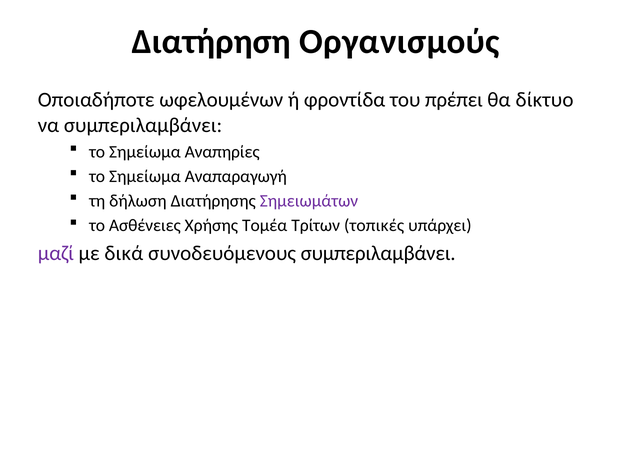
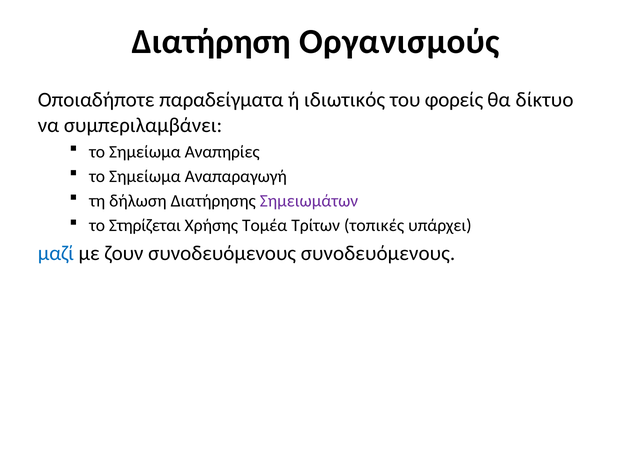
ωφελουμένων: ωφελουμένων -> παραδείγματα
φροντίδα: φροντίδα -> ιδιωτικός
πρέπει: πρέπει -> φορείς
Ασθένειες: Ασθένειες -> Στηρίζεται
μαζί colour: purple -> blue
δικά: δικά -> ζουν
συνοδευόμενους συμπεριλαμβάνει: συμπεριλαμβάνει -> συνοδευόμενους
